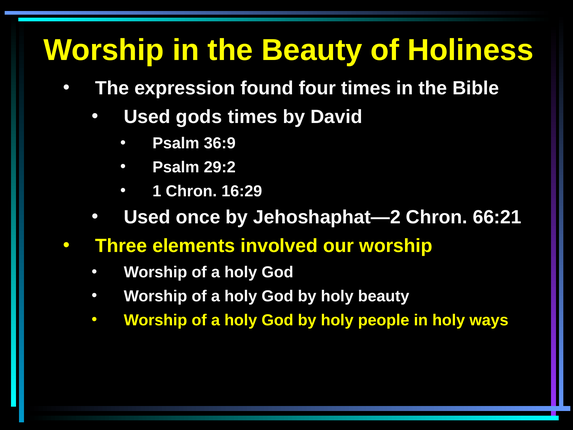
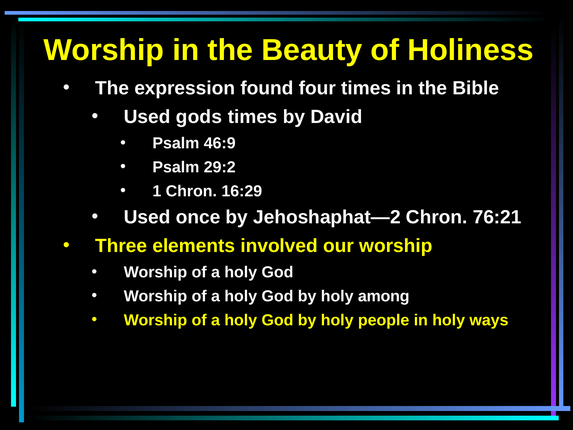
36:9: 36:9 -> 46:9
66:21: 66:21 -> 76:21
holy beauty: beauty -> among
